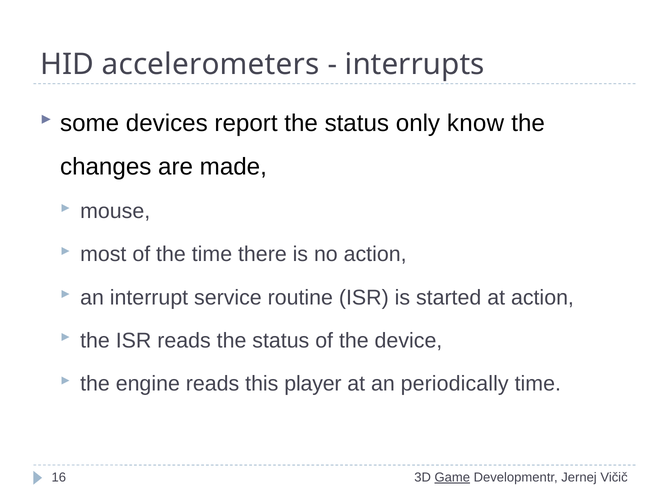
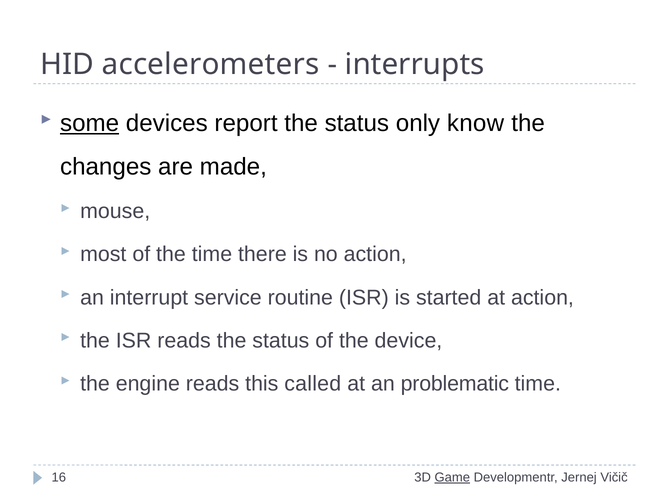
some underline: none -> present
player: player -> called
periodically: periodically -> problematic
